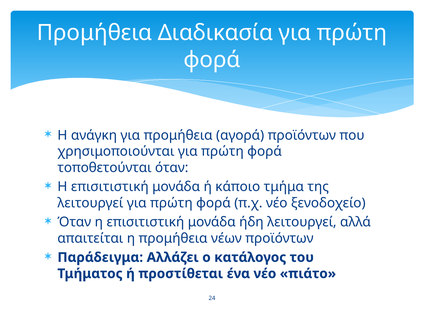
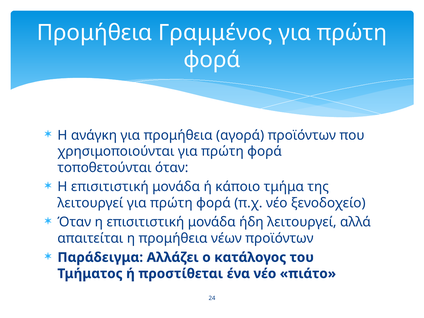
Διαδικασία: Διαδικασία -> Γραμμένος
